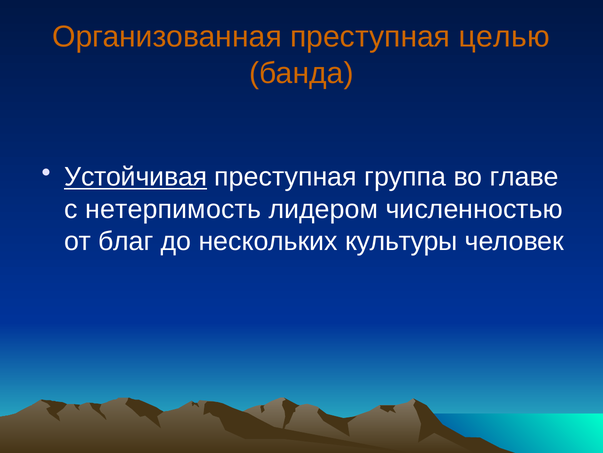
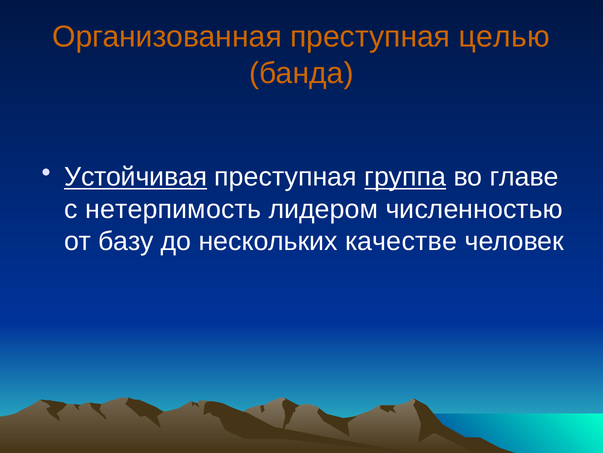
группа underline: none -> present
благ: благ -> базу
культуры: культуры -> качестве
